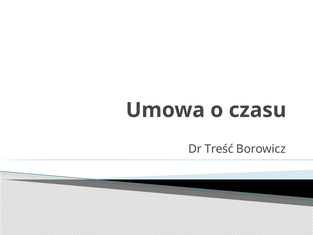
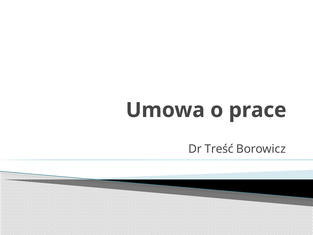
czasu: czasu -> prace
